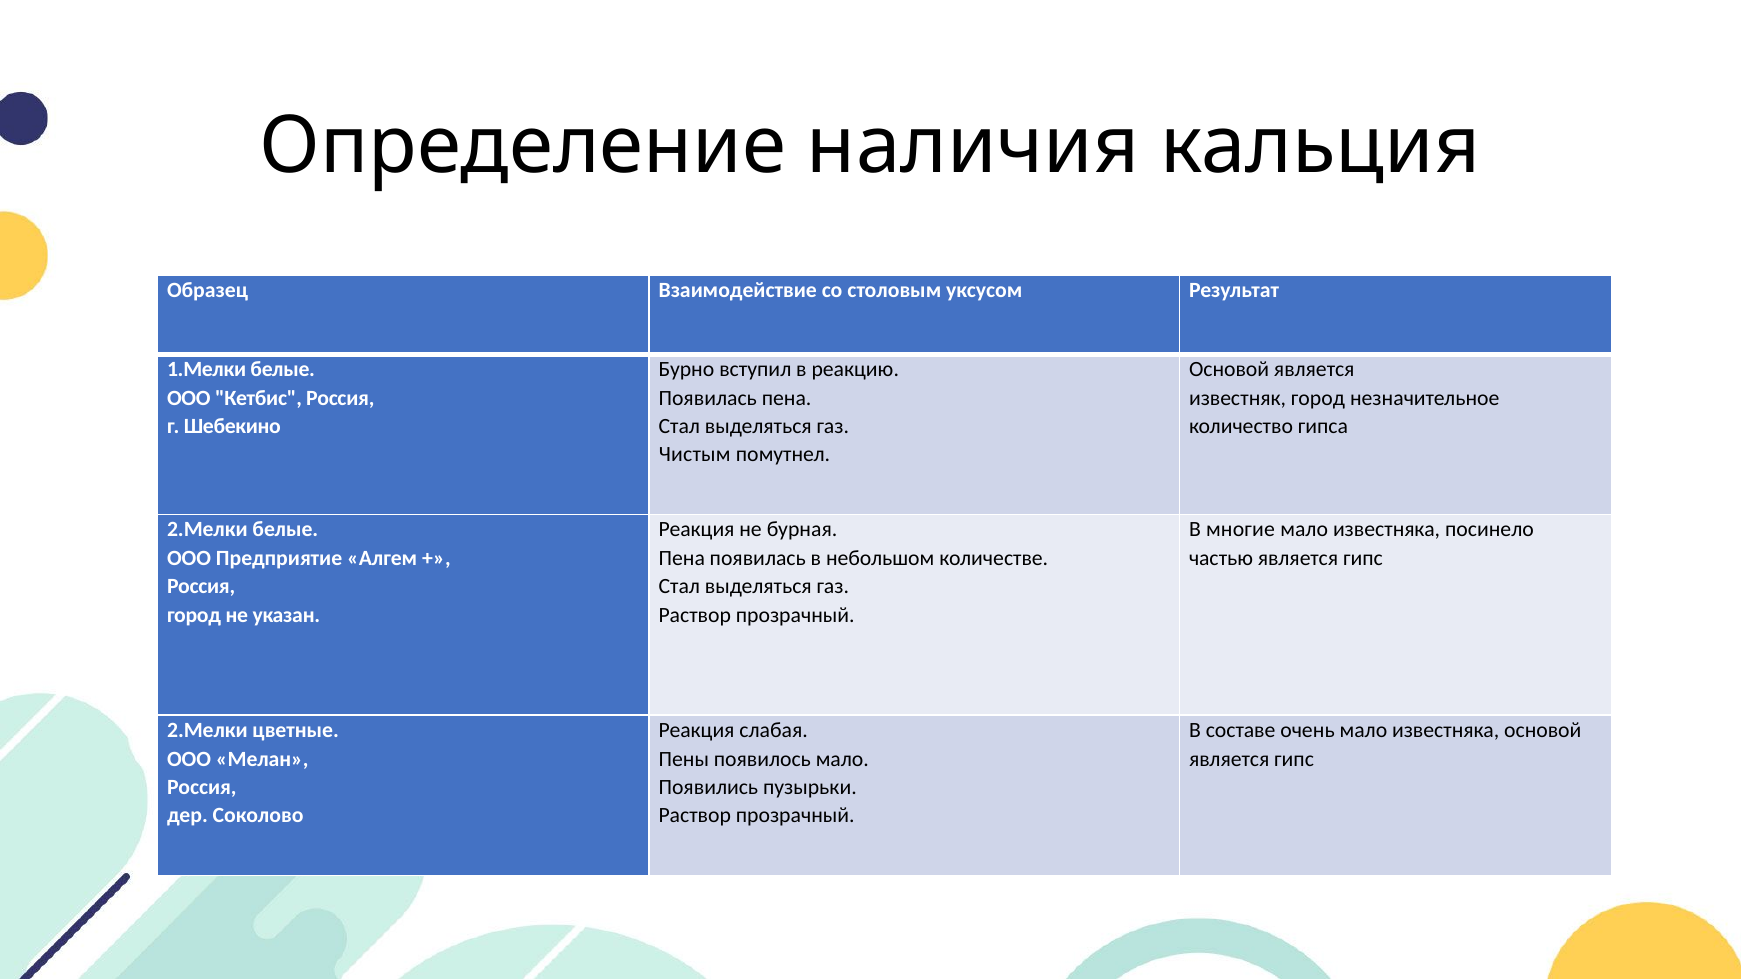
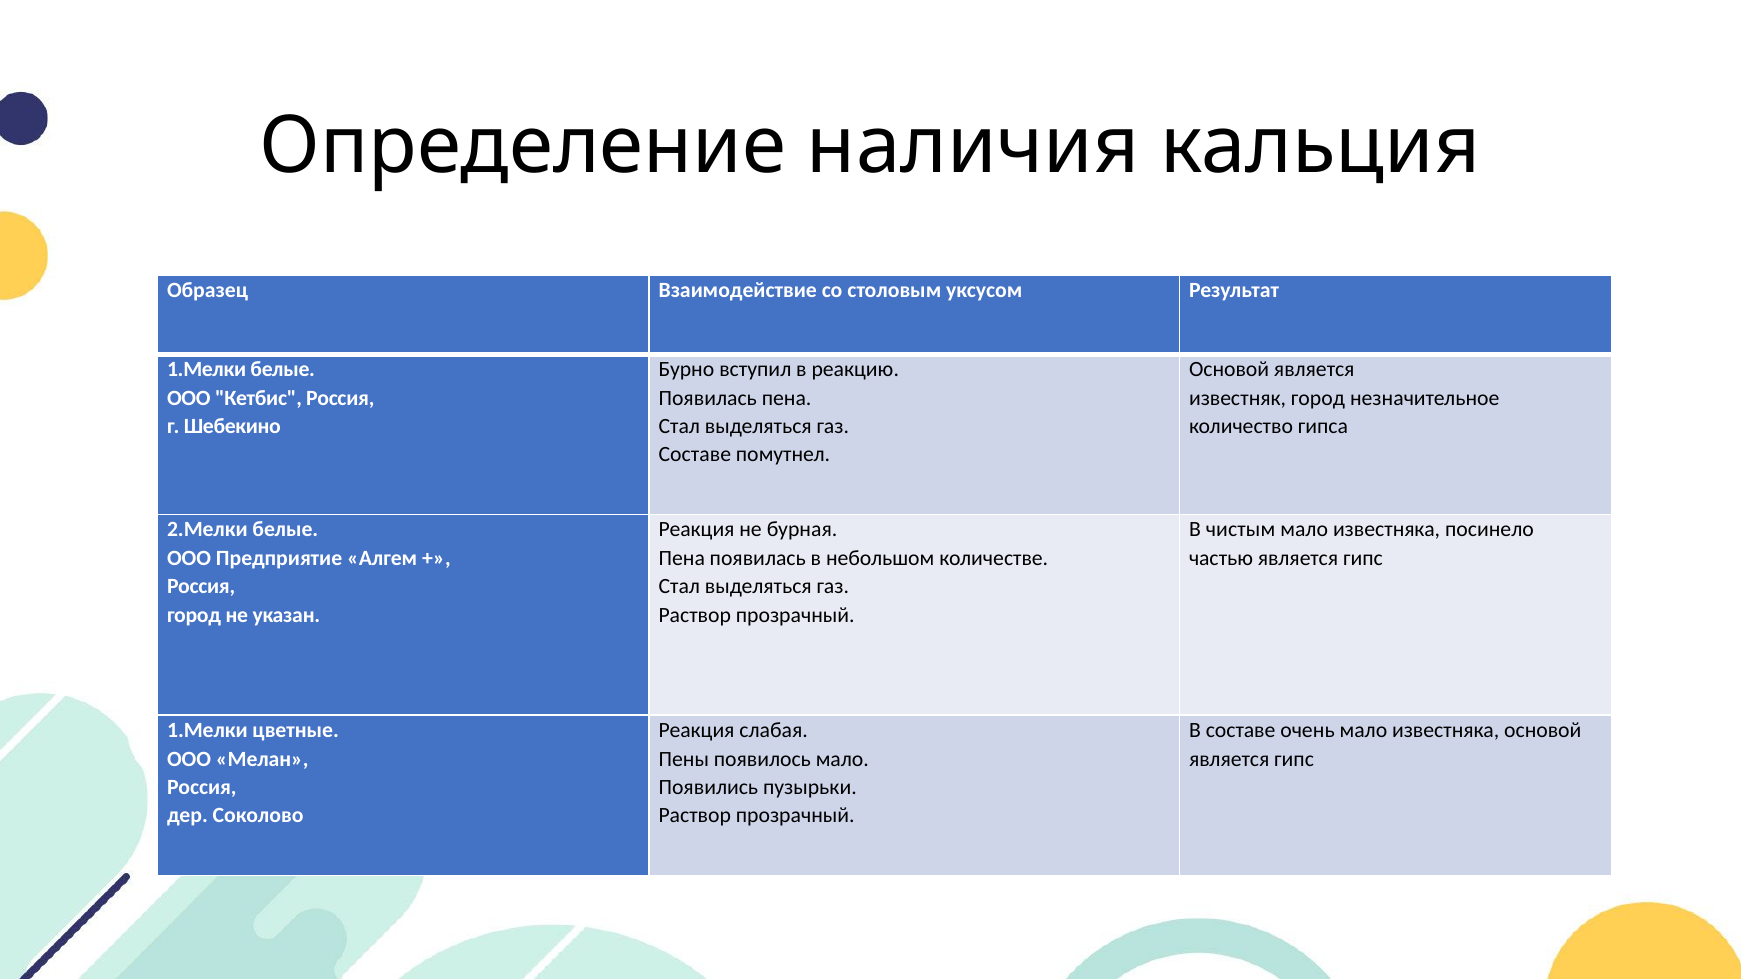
Чистым at (695, 455): Чистым -> Составе
многие: многие -> чистым
2.Мелки at (207, 731): 2.Мелки -> 1.Мелки
